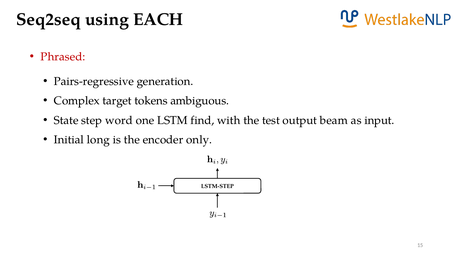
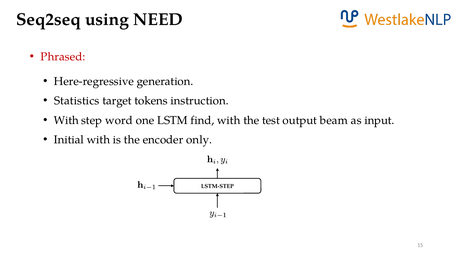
EACH: EACH -> NEED
Pairs-regressive: Pairs-regressive -> Here-regressive
Complex: Complex -> Statistics
ambiguous: ambiguous -> instruction
State at (66, 121): State -> With
Initial long: long -> with
